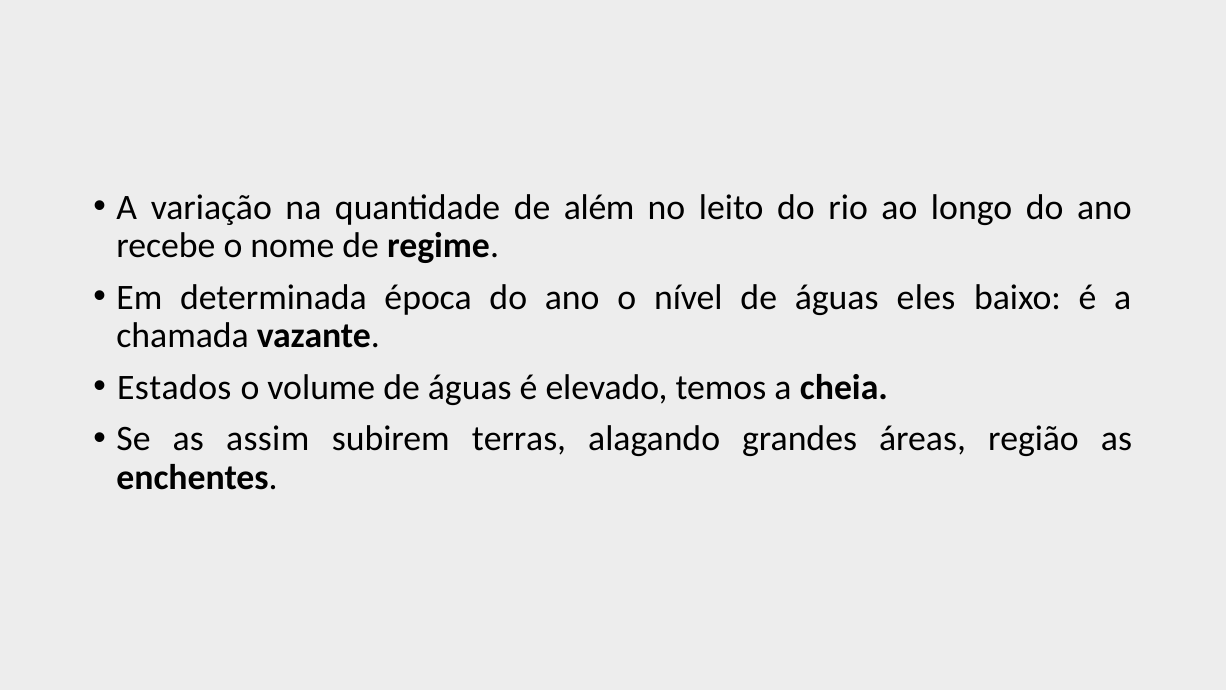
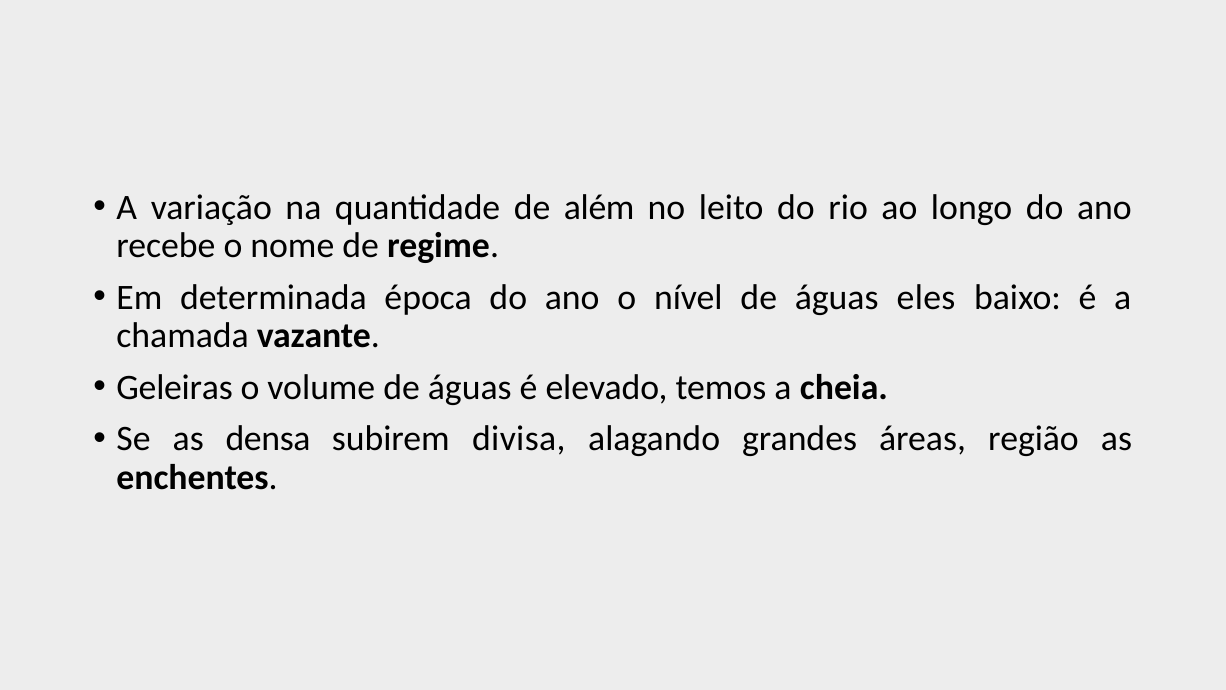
Estados: Estados -> Geleiras
assim: assim -> densa
terras: terras -> divisa
